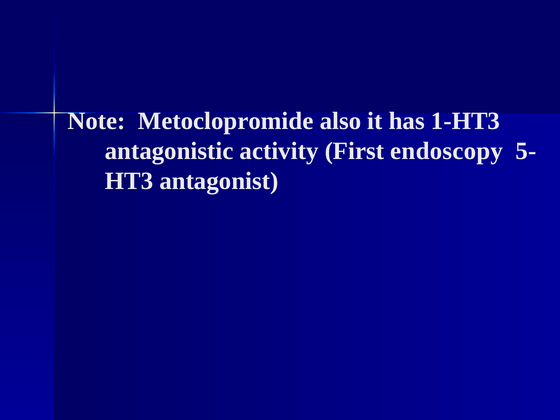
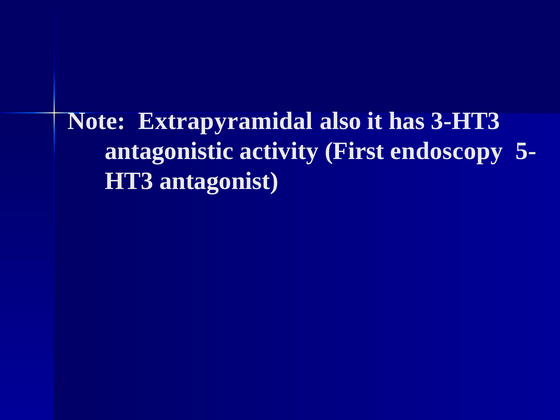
Metoclopromide: Metoclopromide -> Extrapyramidal
1-HT3: 1-HT3 -> 3-HT3
